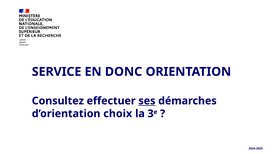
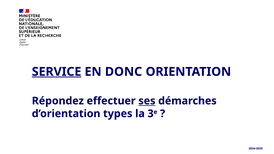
SERVICE underline: none -> present
Consultez: Consultez -> Répondez
choix: choix -> types
